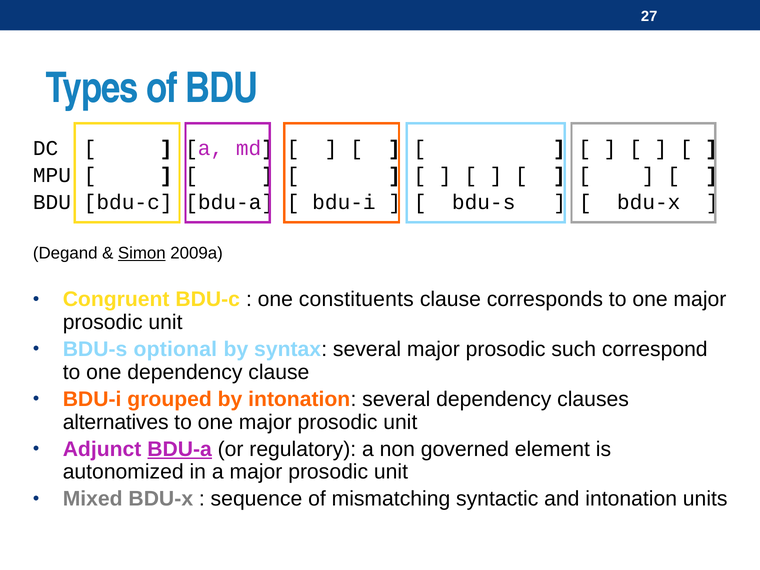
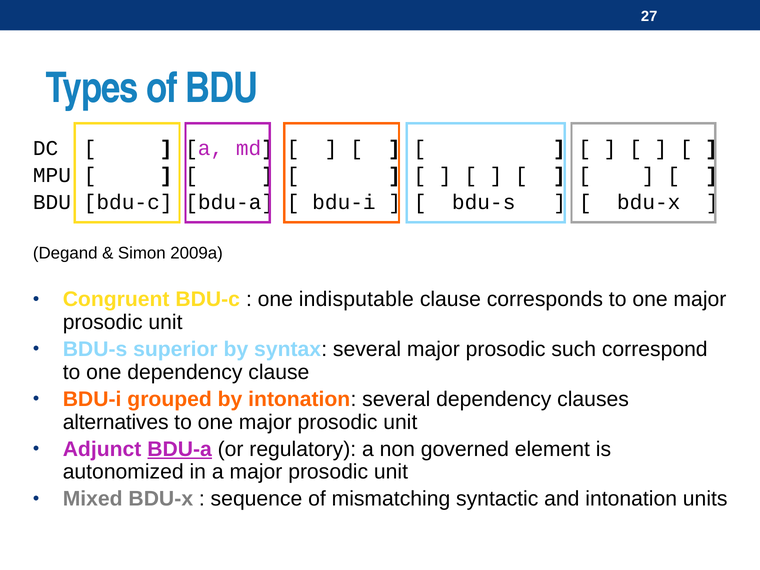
Simon underline: present -> none
constituents: constituents -> indisputable
optional: optional -> superior
